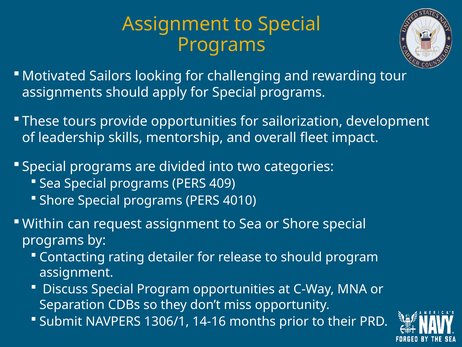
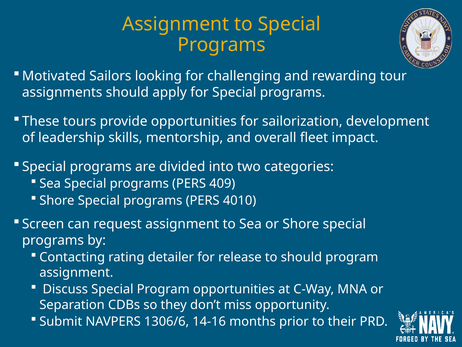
Within: Within -> Screen
1306/1: 1306/1 -> 1306/6
